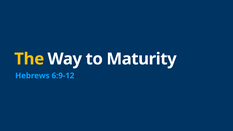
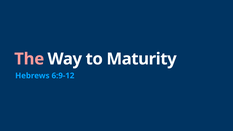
The colour: yellow -> pink
